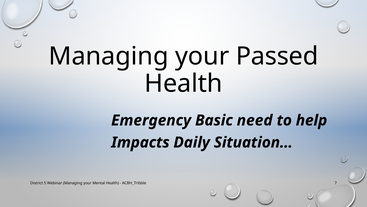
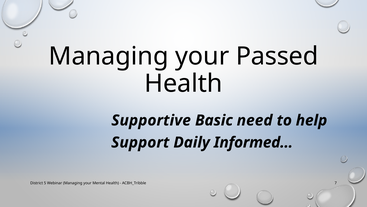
Emergency: Emergency -> Supportive
Impacts: Impacts -> Support
Situation…: Situation… -> Informed…
